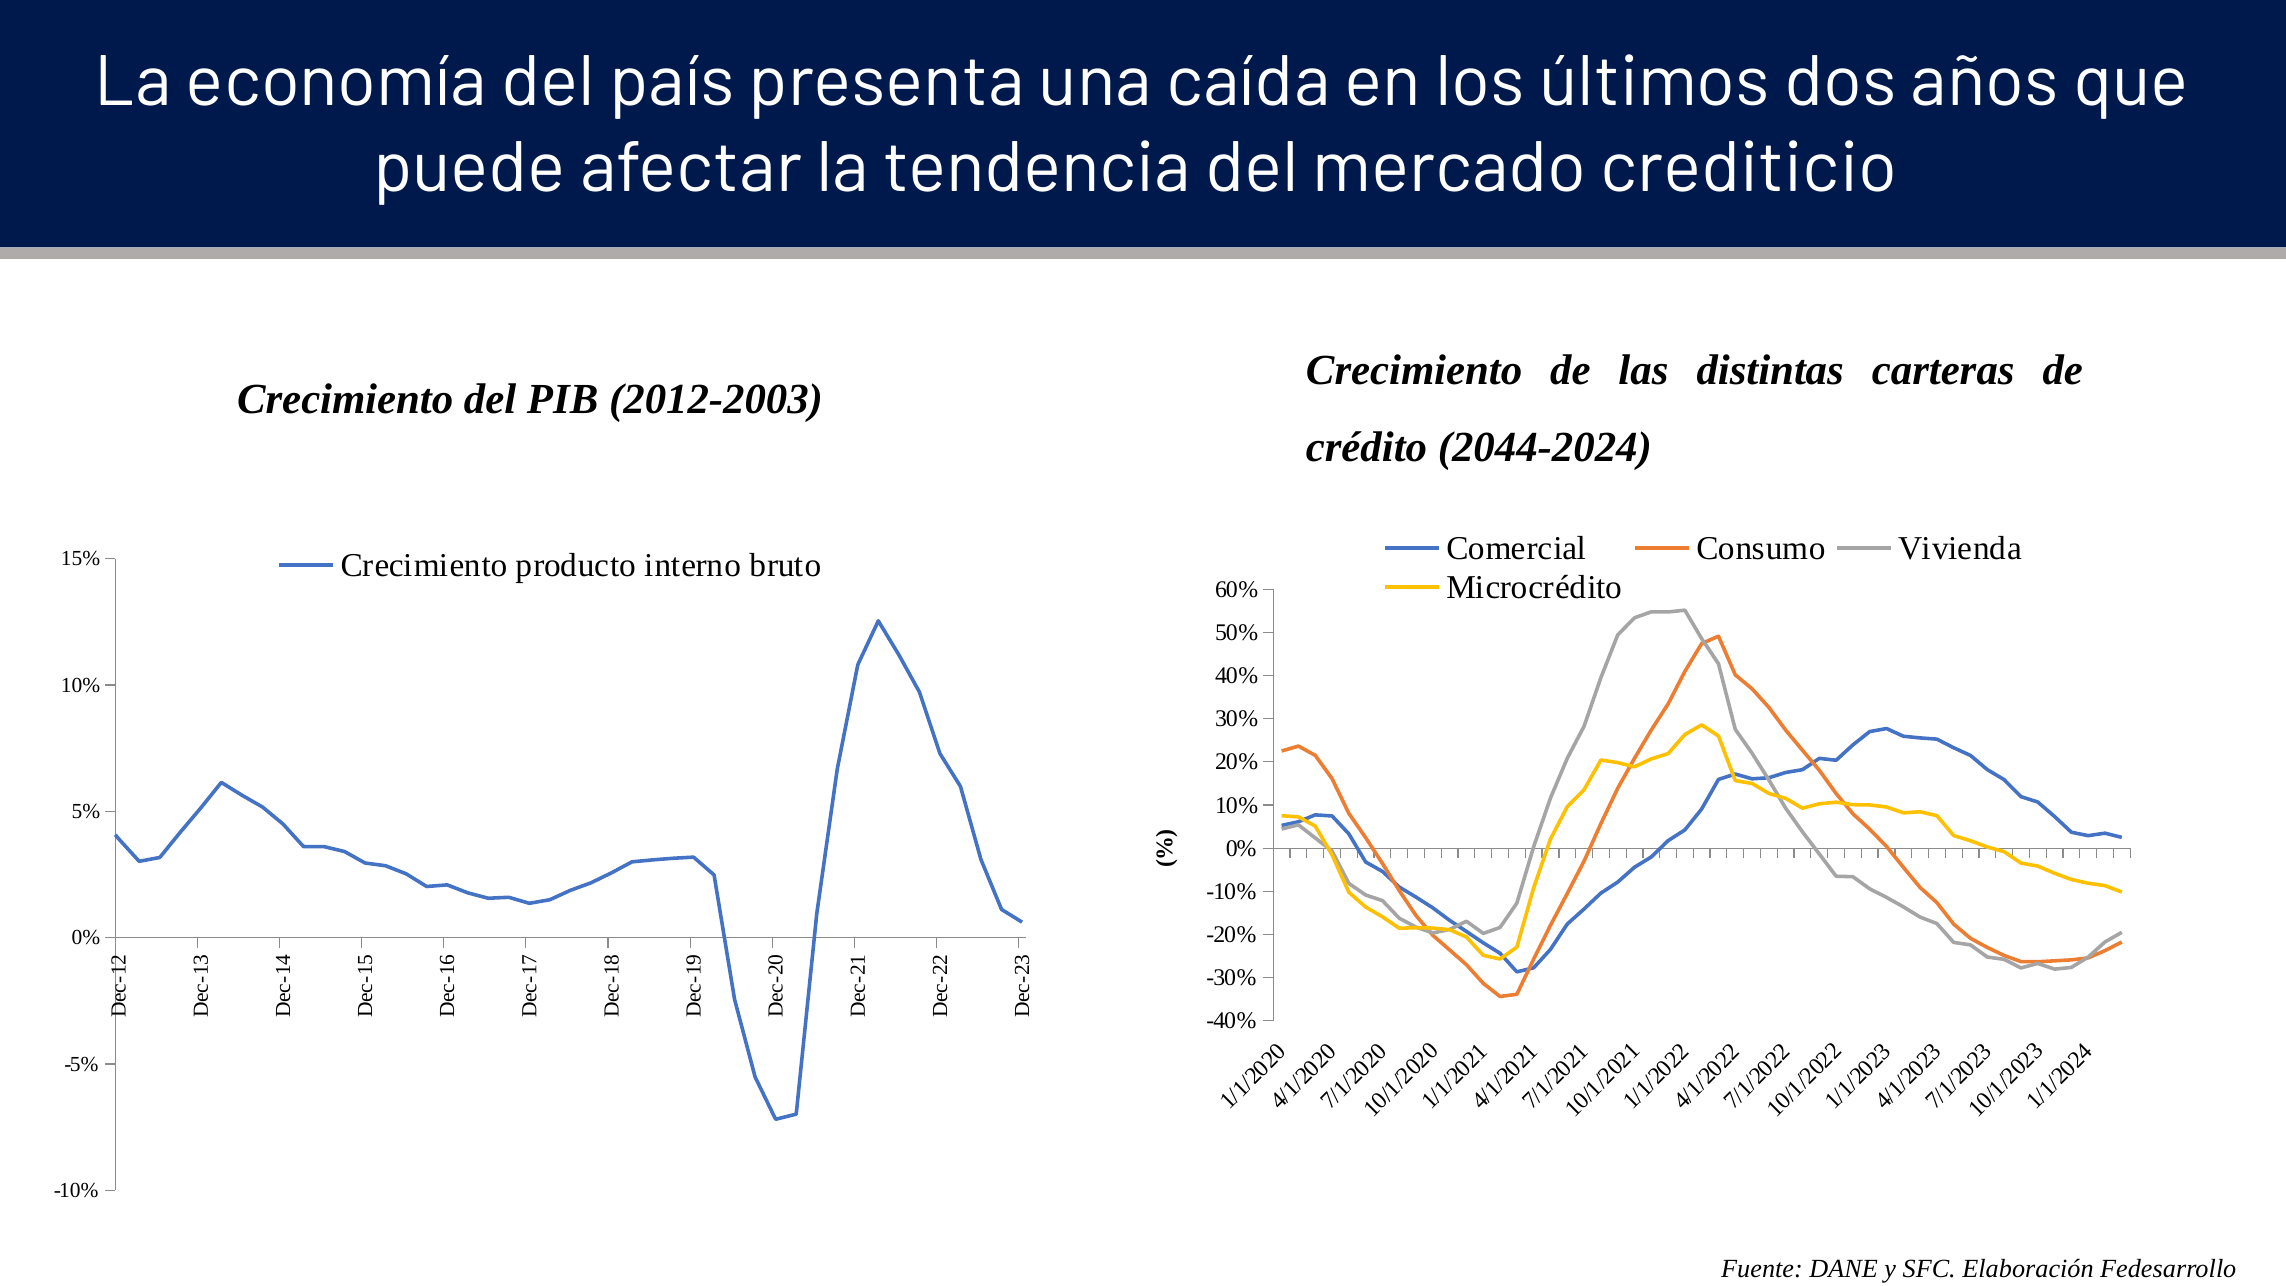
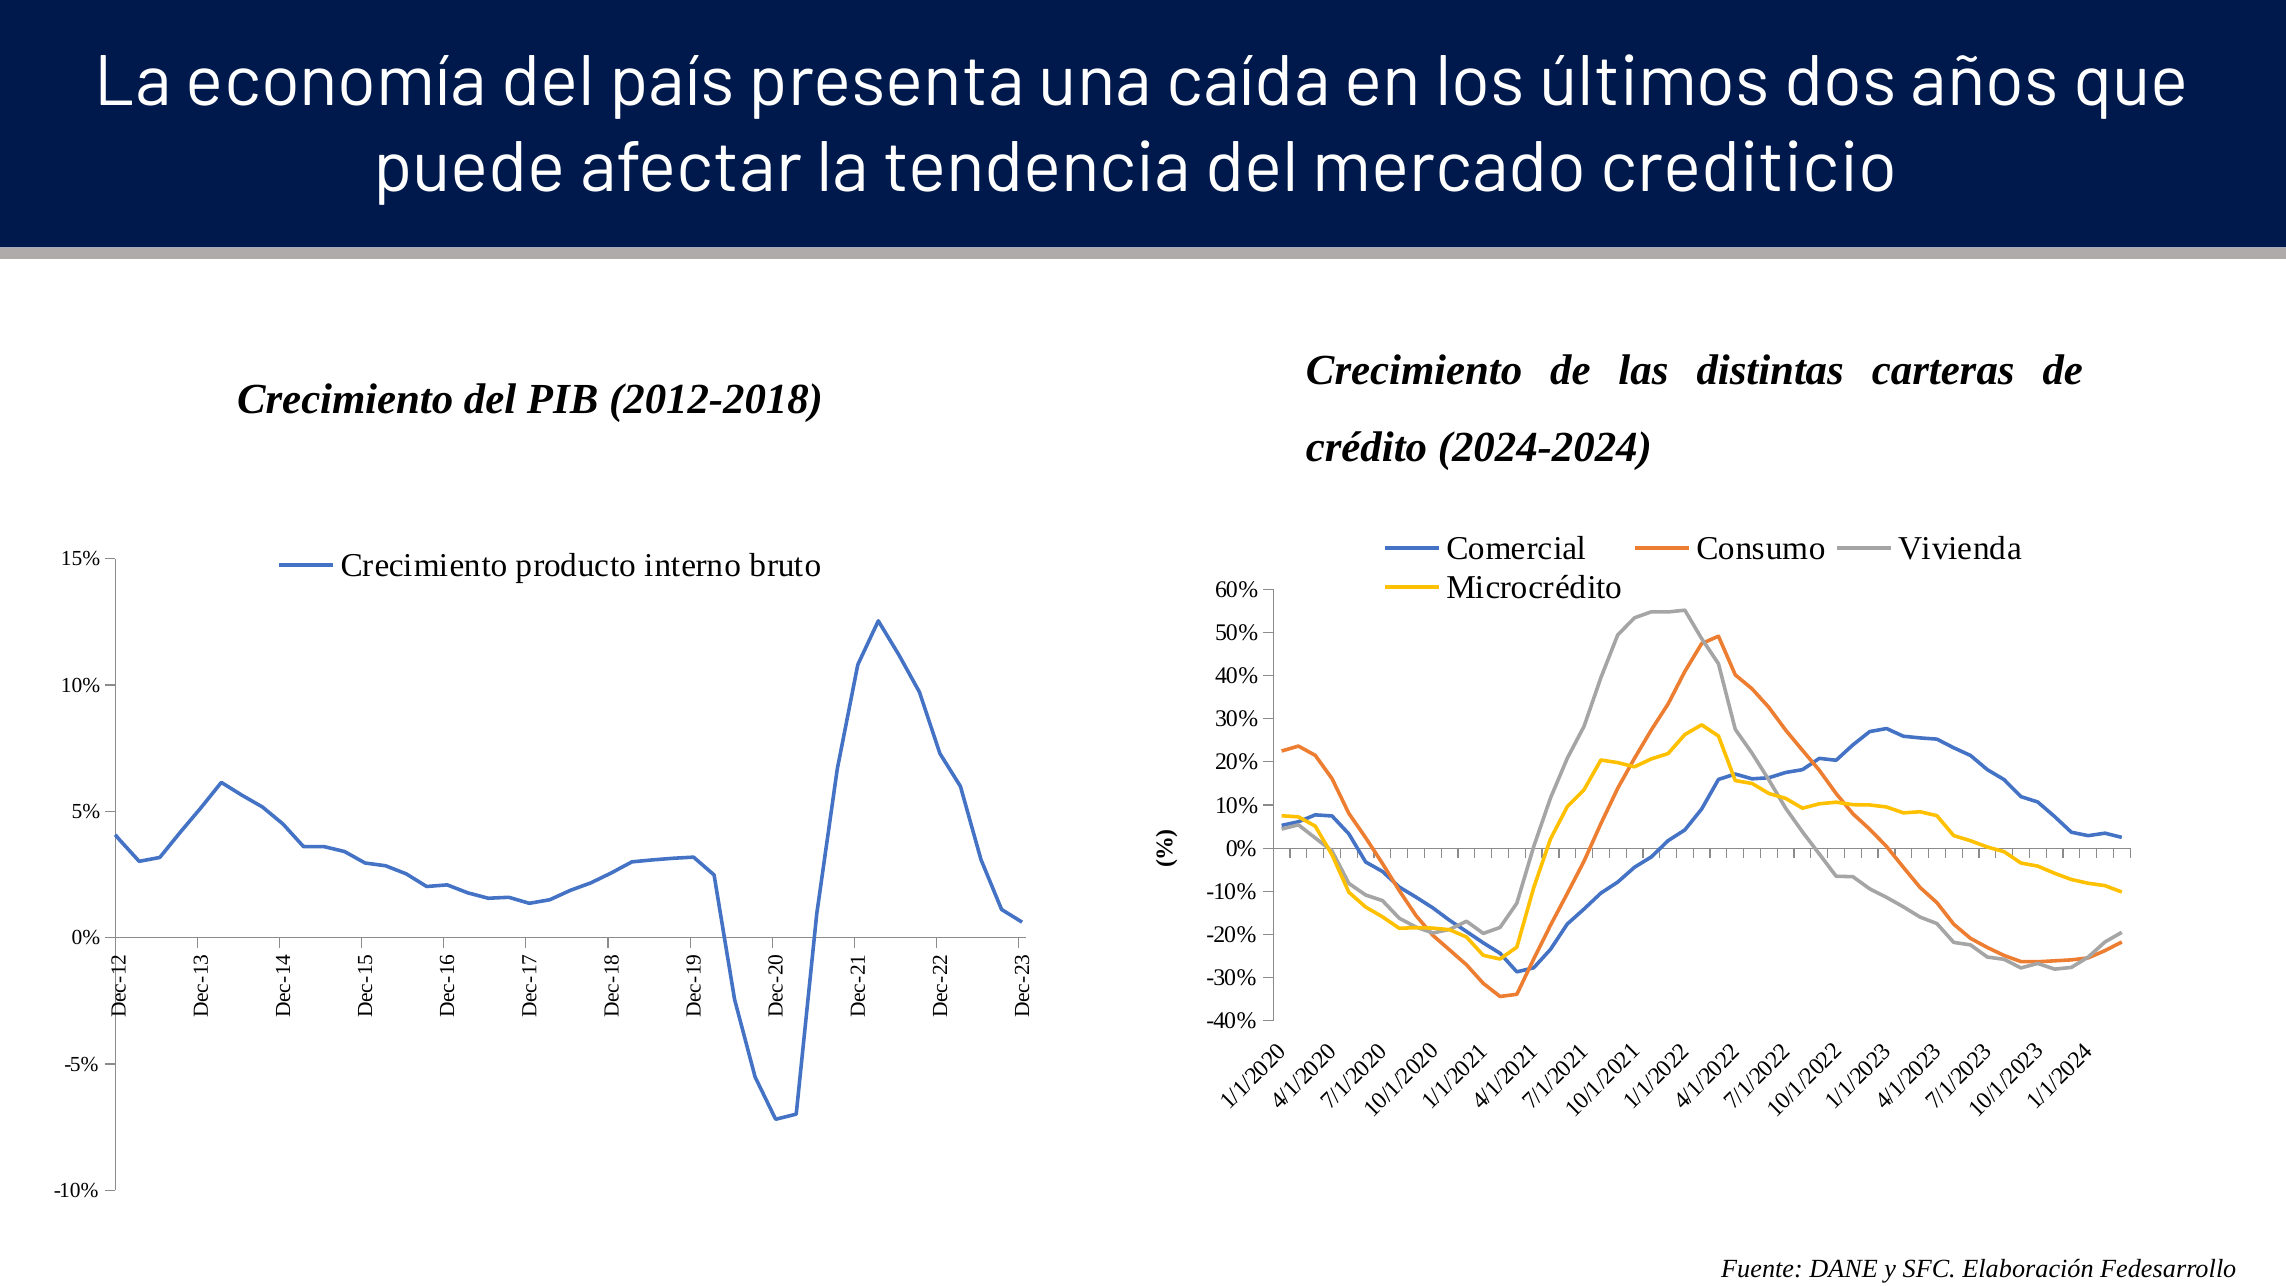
2012-2003: 2012-2003 -> 2012-2018
2044-2024: 2044-2024 -> 2024-2024
